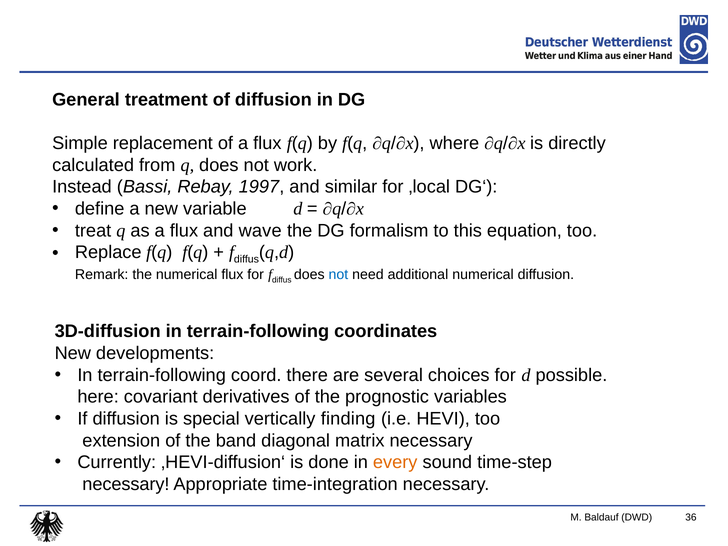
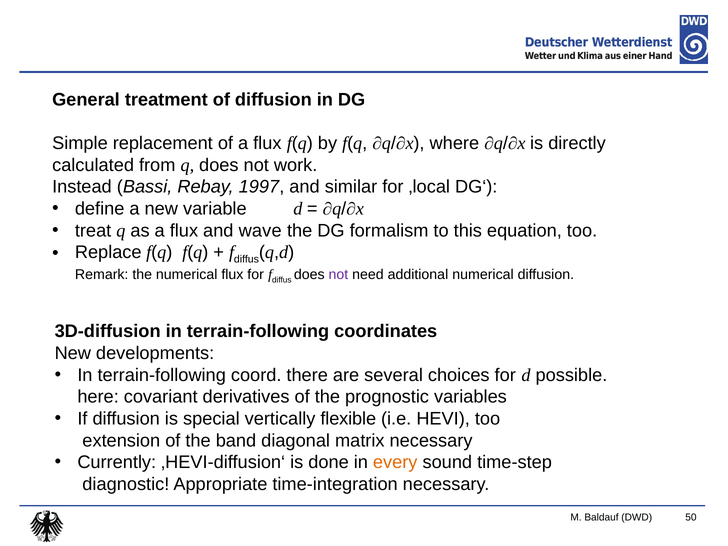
not at (338, 275) colour: blue -> purple
finding: finding -> flexible
necessary at (126, 484): necessary -> diagnostic
36: 36 -> 50
